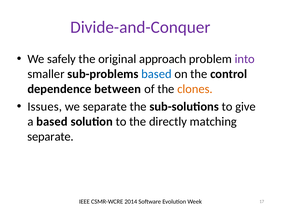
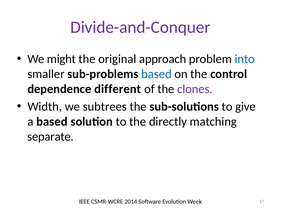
safely: safely -> might
into colour: purple -> blue
between: between -> different
clones colour: orange -> purple
Issues: Issues -> Width
we separate: separate -> subtrees
